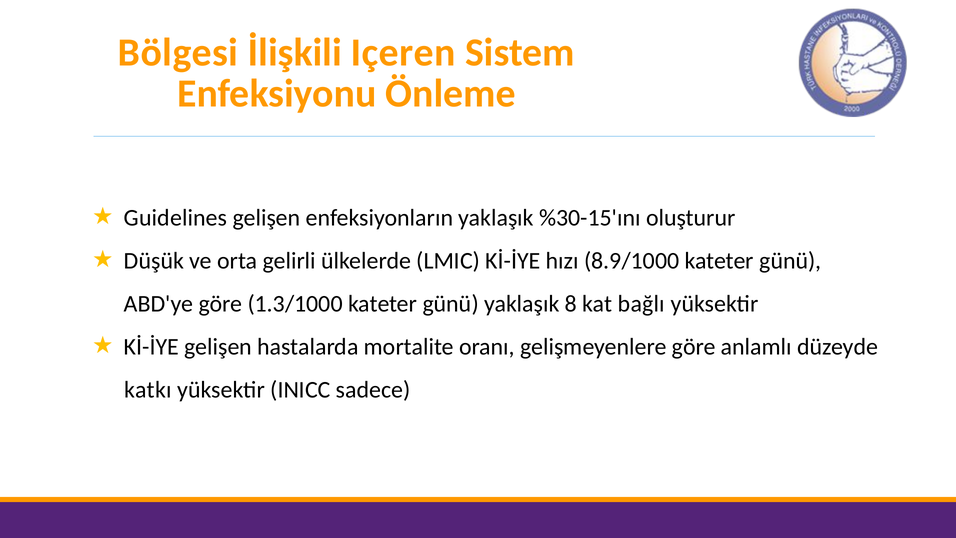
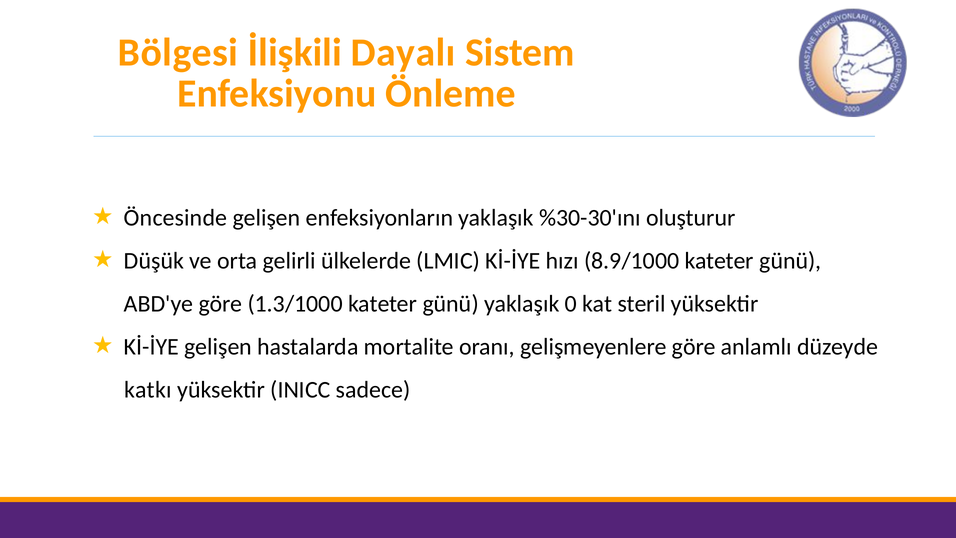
Içeren: Içeren -> Dayalı
Guidelines: Guidelines -> Öncesinde
%30-15'ını: %30-15'ını -> %30-30'ını
8: 8 -> 0
bağlı: bağlı -> steril
